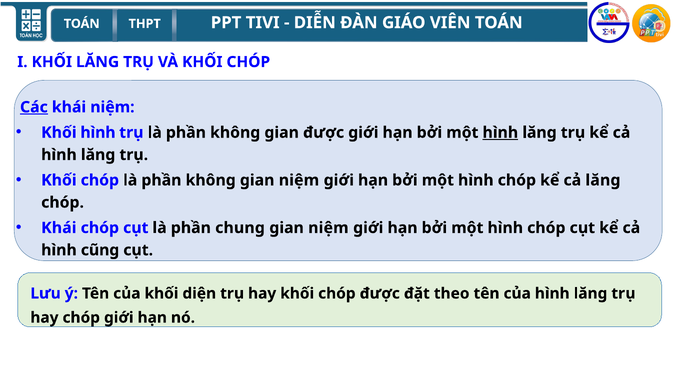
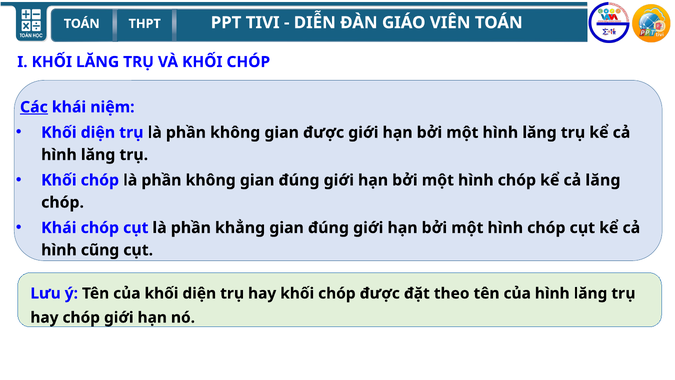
hình at (98, 132): hình -> diện
hình at (500, 132) underline: present -> none
không gian niệm: niệm -> đúng
chung: chung -> khẳng
niệm at (328, 228): niệm -> đúng
